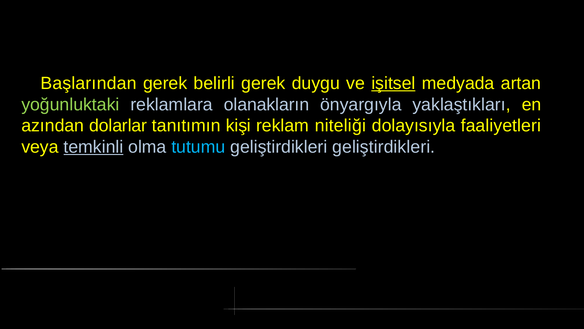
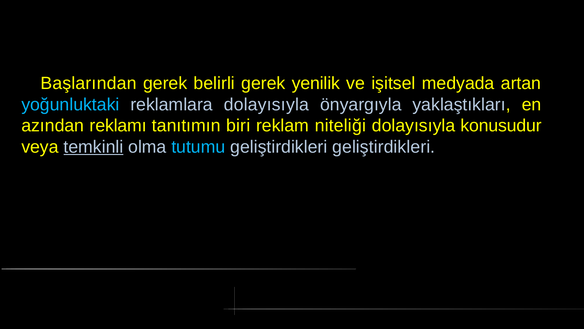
duygu: duygu -> yenilik
işitsel underline: present -> none
yoğunluktaki colour: light green -> light blue
reklamlara olanakların: olanakların -> dolayısıyla
dolarlar: dolarlar -> reklamı
kişi: kişi -> biri
faaliyetleri: faaliyetleri -> konusudur
